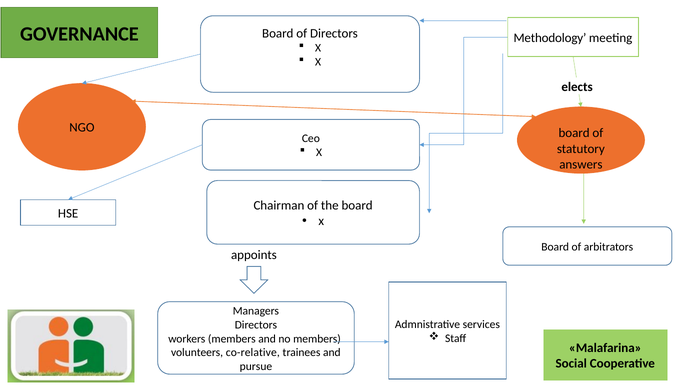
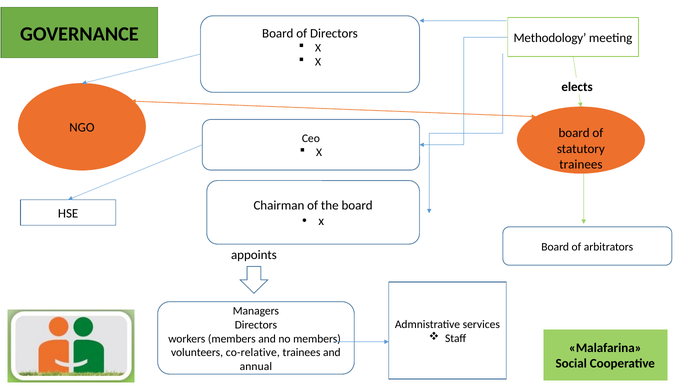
answers at (581, 164): answers -> trainees
pursue: pursue -> annual
